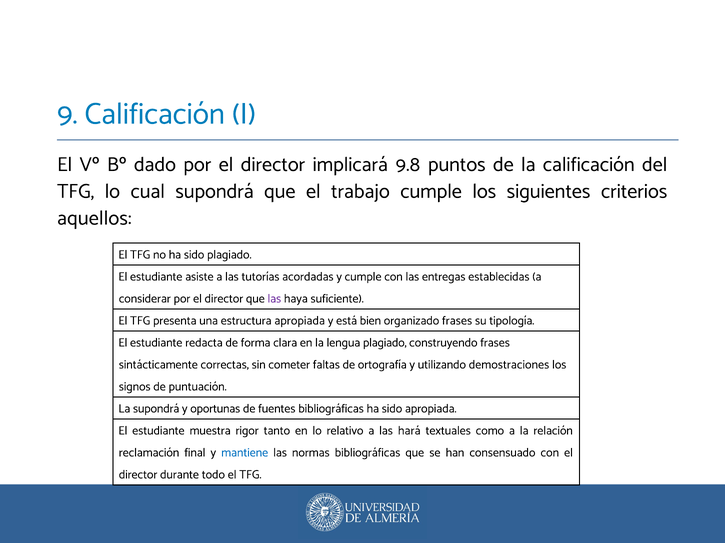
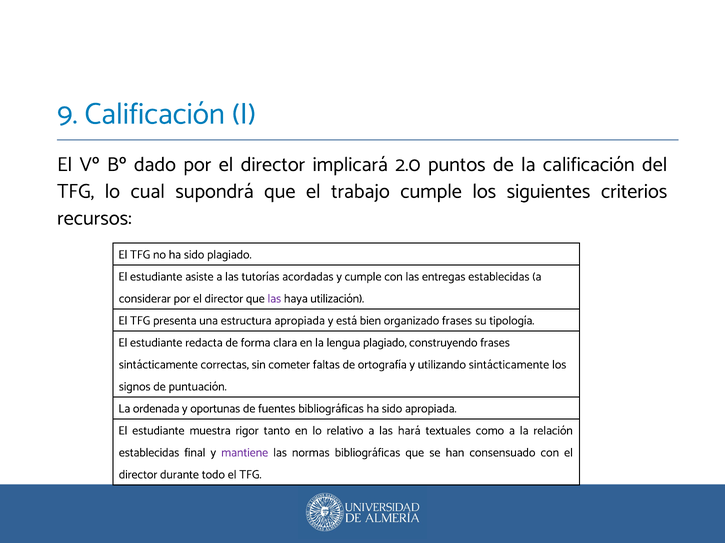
9.8: 9.8 -> 2.0
aquellos: aquellos -> recursos
suficiente: suficiente -> utilización
utilizando demostraciones: demostraciones -> sintácticamente
La supondrá: supondrá -> ordenada
reclamación at (149, 453): reclamación -> establecidas
mantiene colour: blue -> purple
